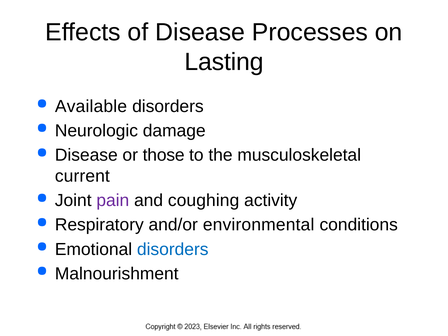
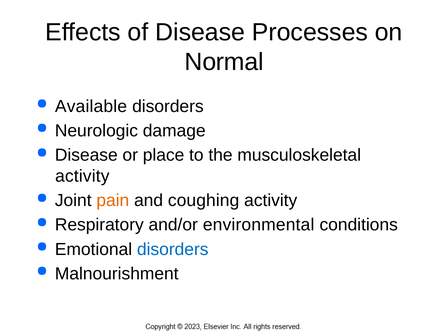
Lasting: Lasting -> Normal
those: those -> place
current at (82, 176): current -> activity
pain colour: purple -> orange
